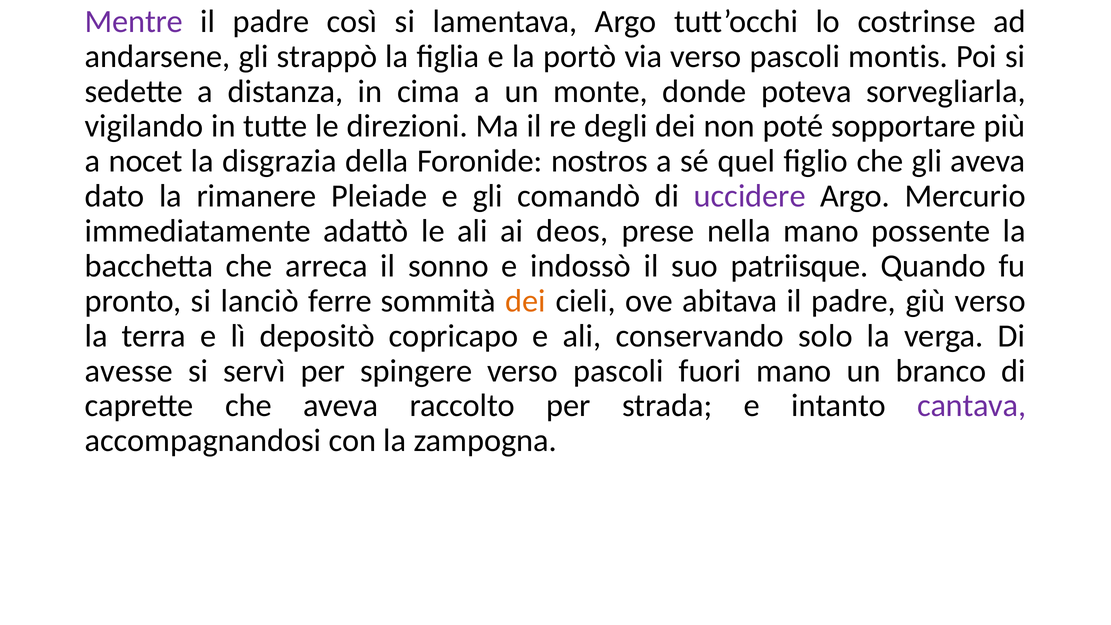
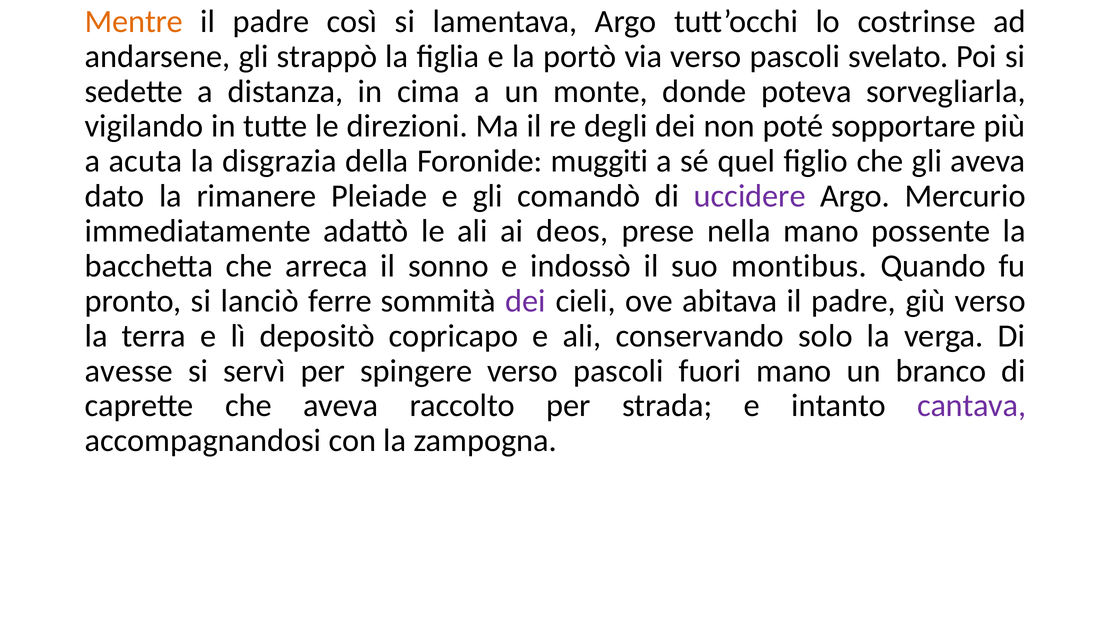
Mentre colour: purple -> orange
montis: montis -> svelato
nocet: nocet -> acuta
nostros: nostros -> muggiti
patriisque: patriisque -> montibus
dei at (526, 301) colour: orange -> purple
